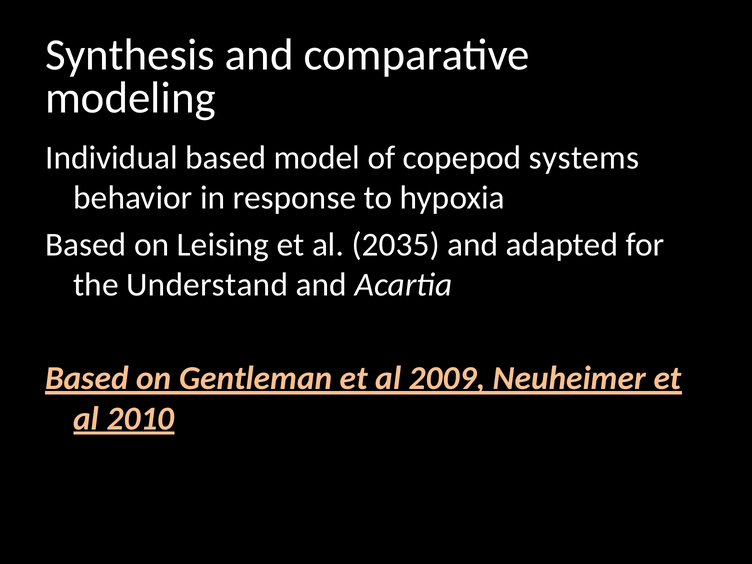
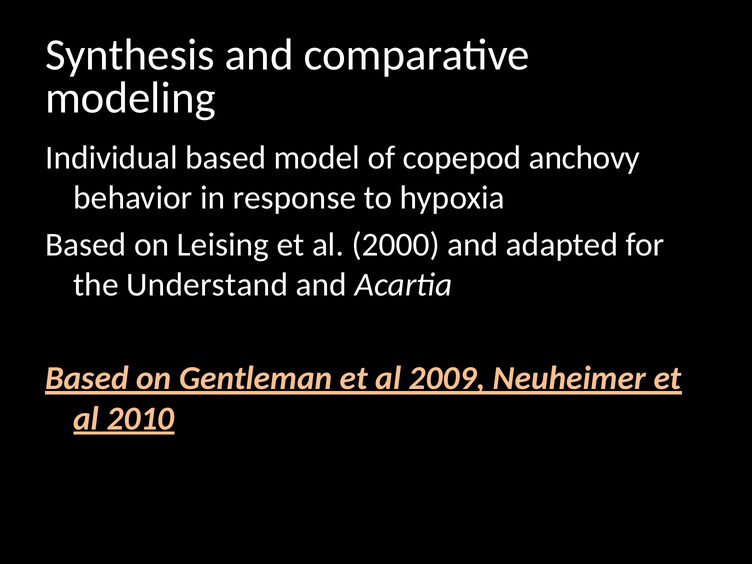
systems: systems -> anchovy
2035: 2035 -> 2000
